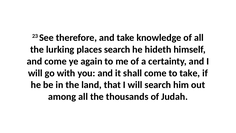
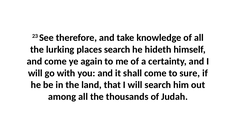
to take: take -> sure
